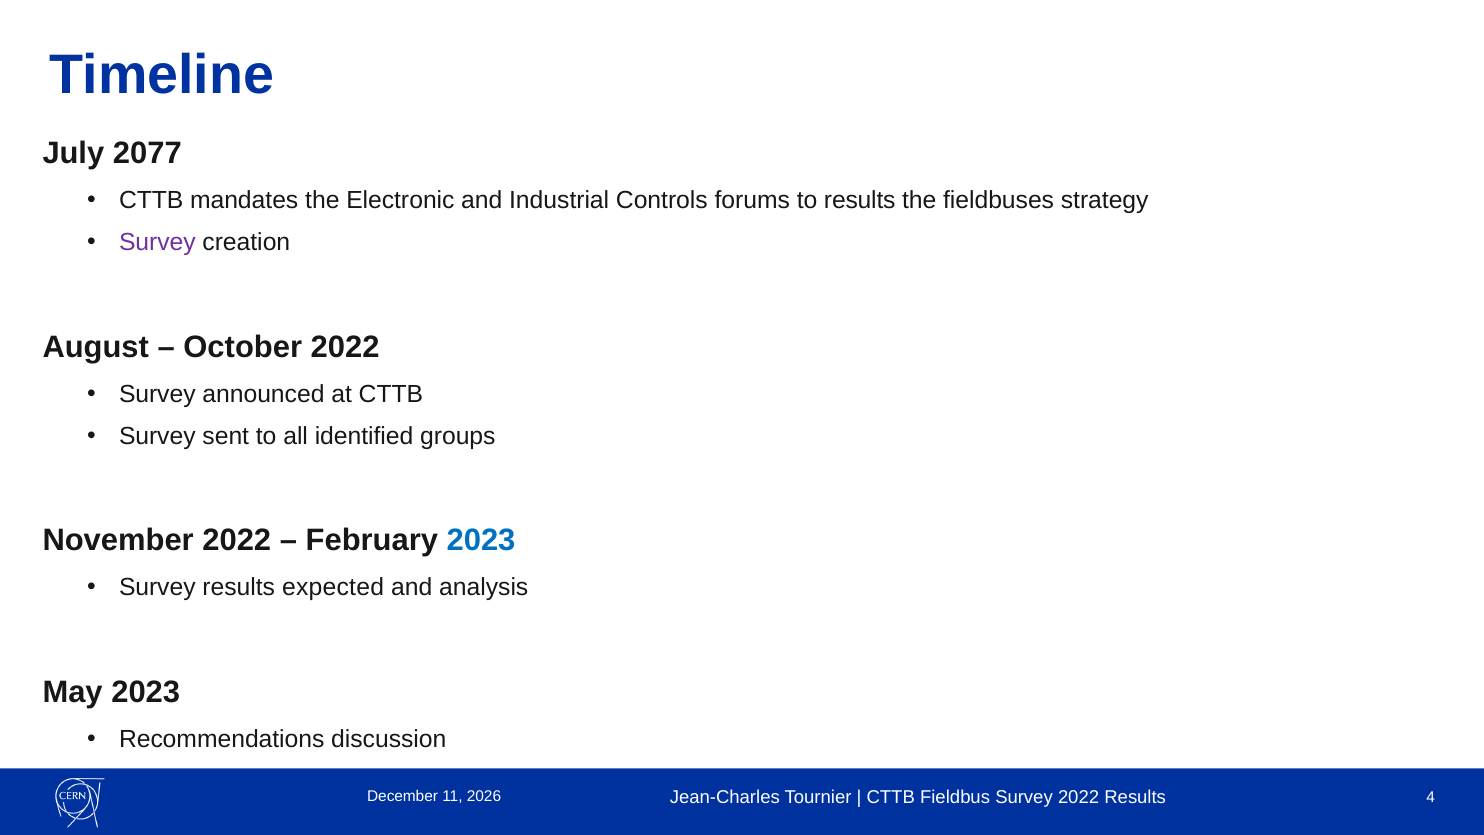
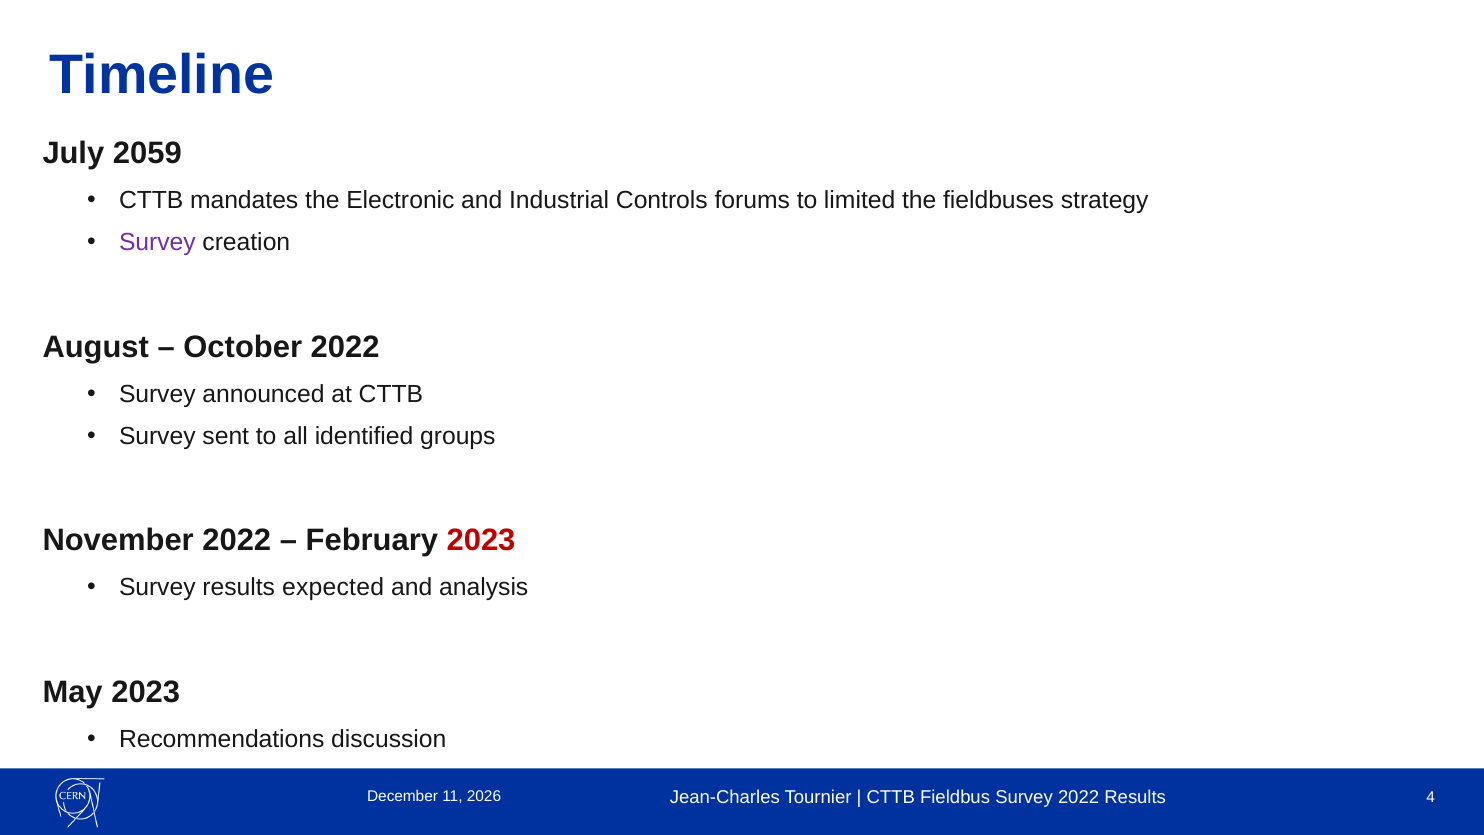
2077: 2077 -> 2059
to results: results -> limited
2023 at (481, 540) colour: blue -> red
